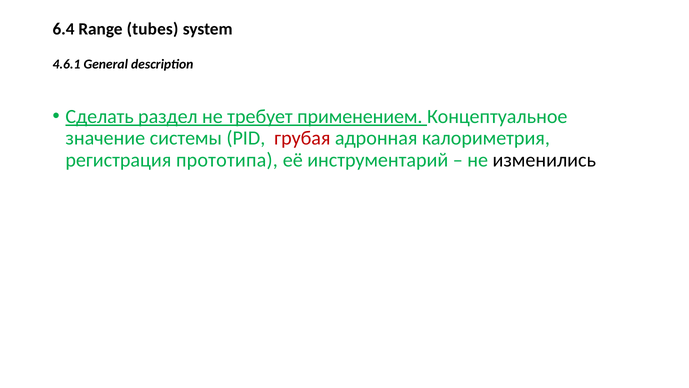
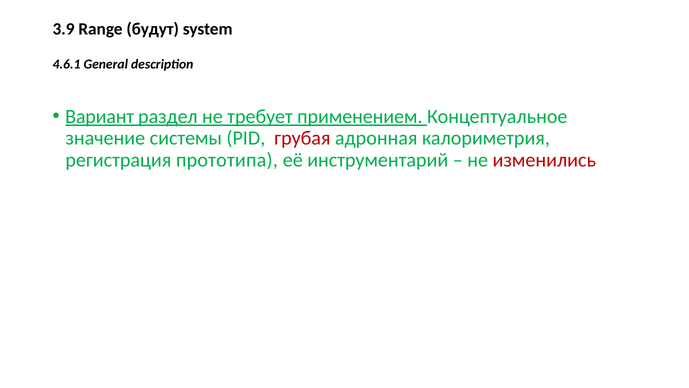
6.4: 6.4 -> 3.9
tubes: tubes -> будут
Сделать: Сделать -> Вариант
изменились colour: black -> red
